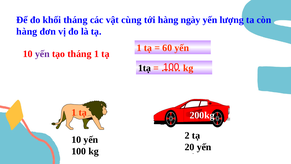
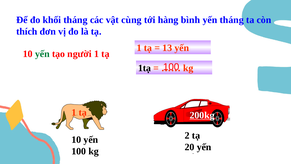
ngày: ngày -> bình
yến lượng: lượng -> tháng
hàng at (27, 31): hàng -> thích
60: 60 -> 13
yến at (42, 54) colour: purple -> green
tạo tháng: tháng -> người
200kg underline: none -> present
